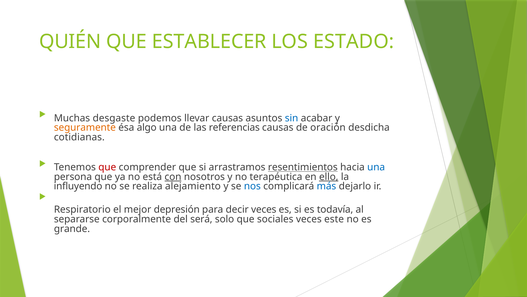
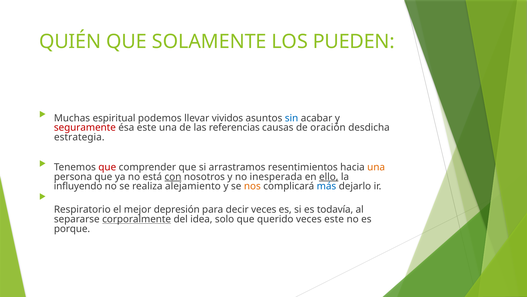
ESTABLECER: ESTABLECER -> SOLAMENTE
ESTADO: ESTADO -> PUEDEN
desgaste: desgaste -> espiritual
llevar causas: causas -> vividos
seguramente colour: orange -> red
ésa algo: algo -> este
cotidianas: cotidianas -> estrategia
resentimientos underline: present -> none
una at (376, 167) colour: blue -> orange
terapéutica: terapéutica -> inesperada
nos colour: blue -> orange
corporalmente underline: none -> present
será: será -> idea
sociales: sociales -> querido
grande: grande -> porque
